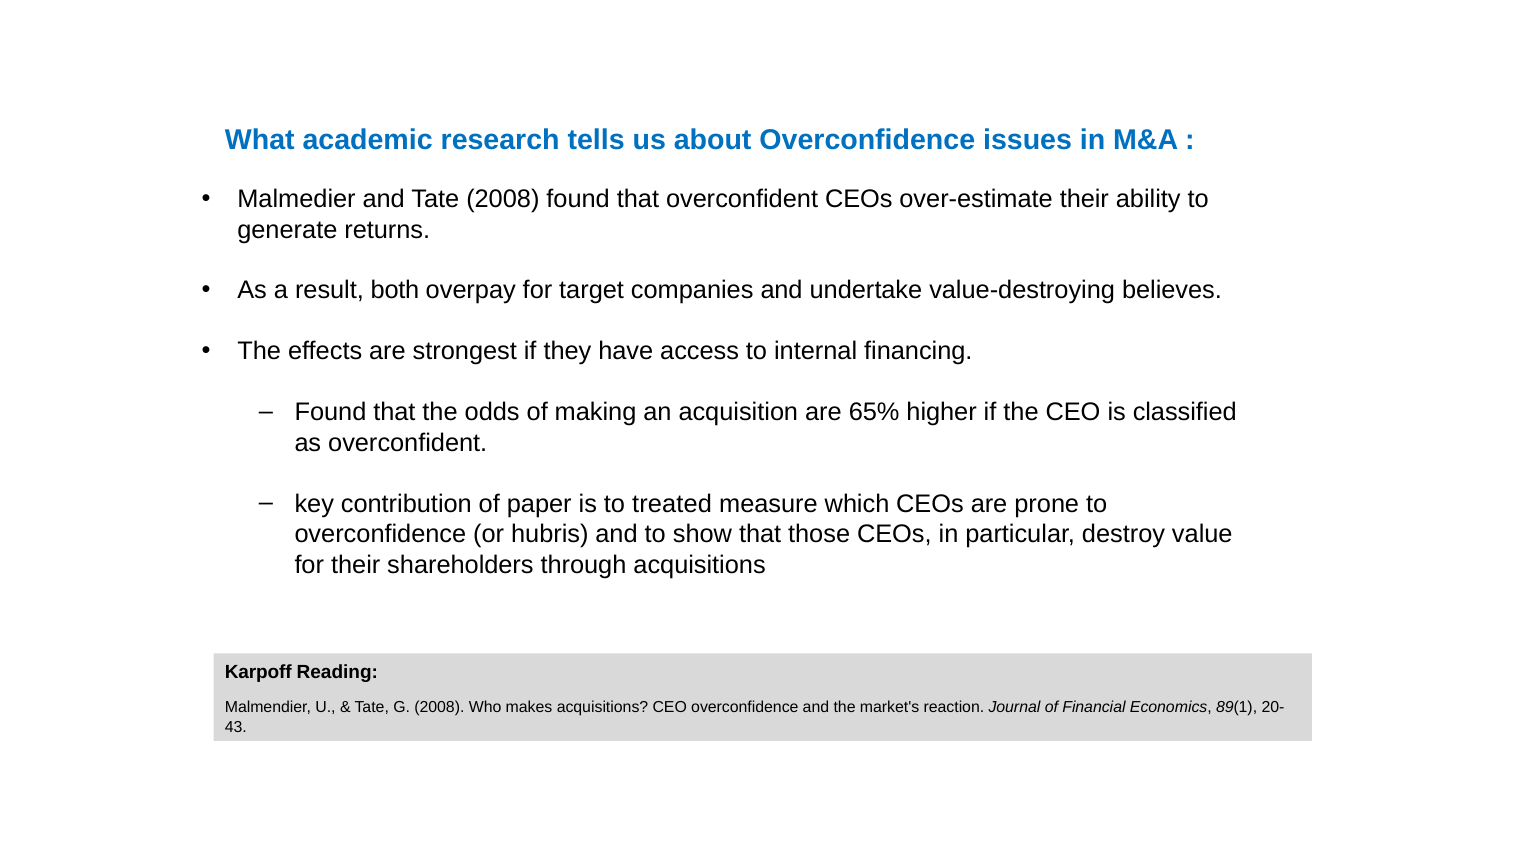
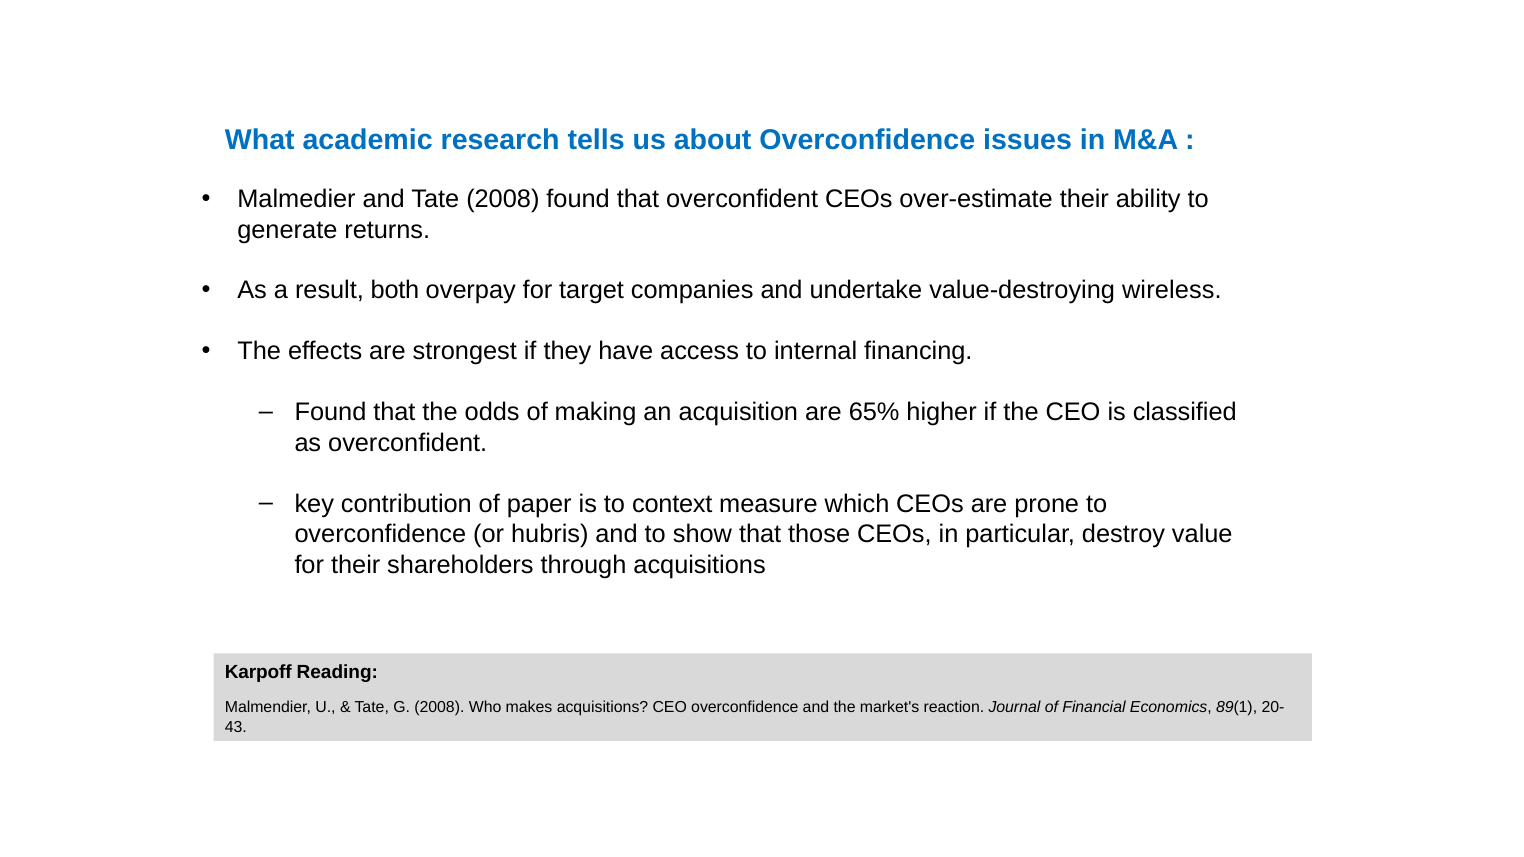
believes: believes -> wireless
treated: treated -> context
